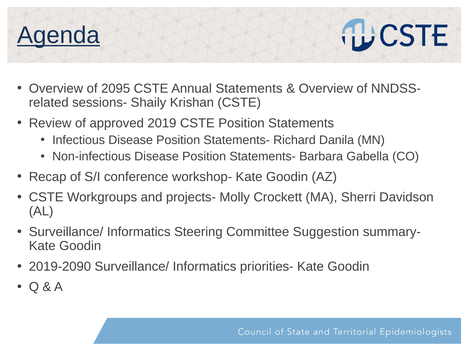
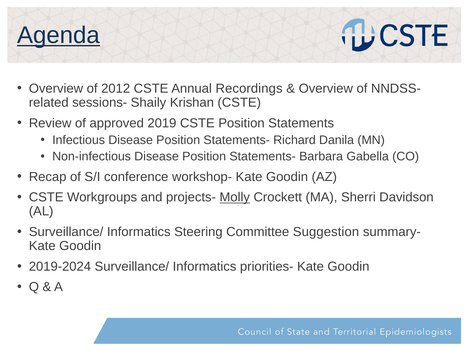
2095: 2095 -> 2012
Annual Statements: Statements -> Recordings
Molly underline: none -> present
2019-2090: 2019-2090 -> 2019-2024
